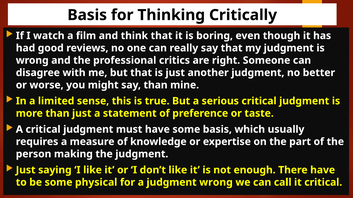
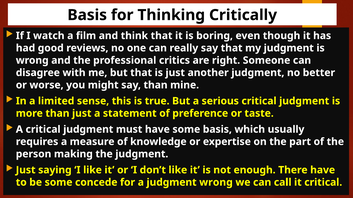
physical: physical -> concede
